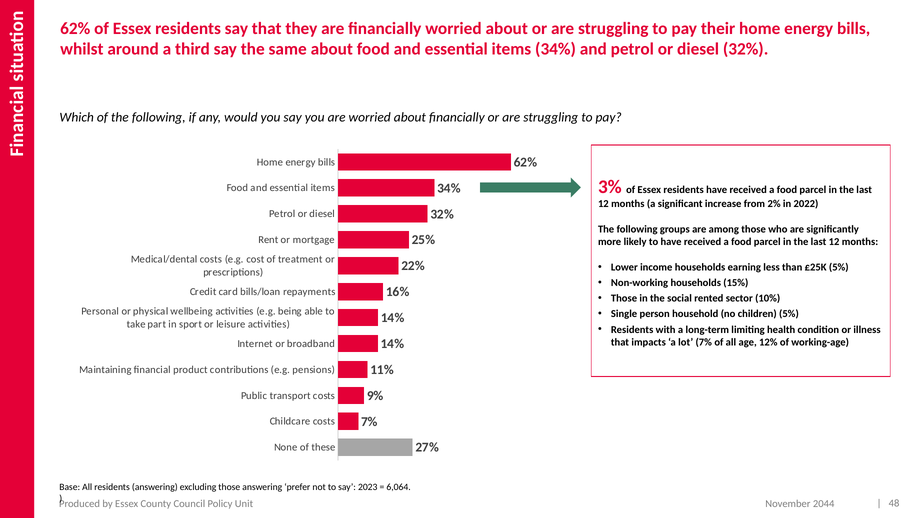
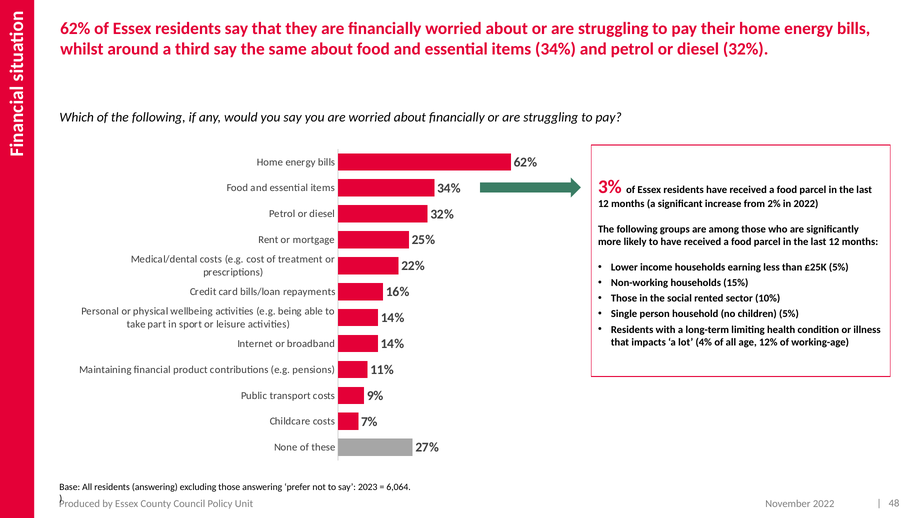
lot 7%: 7% -> 4%
November 2044: 2044 -> 2022
